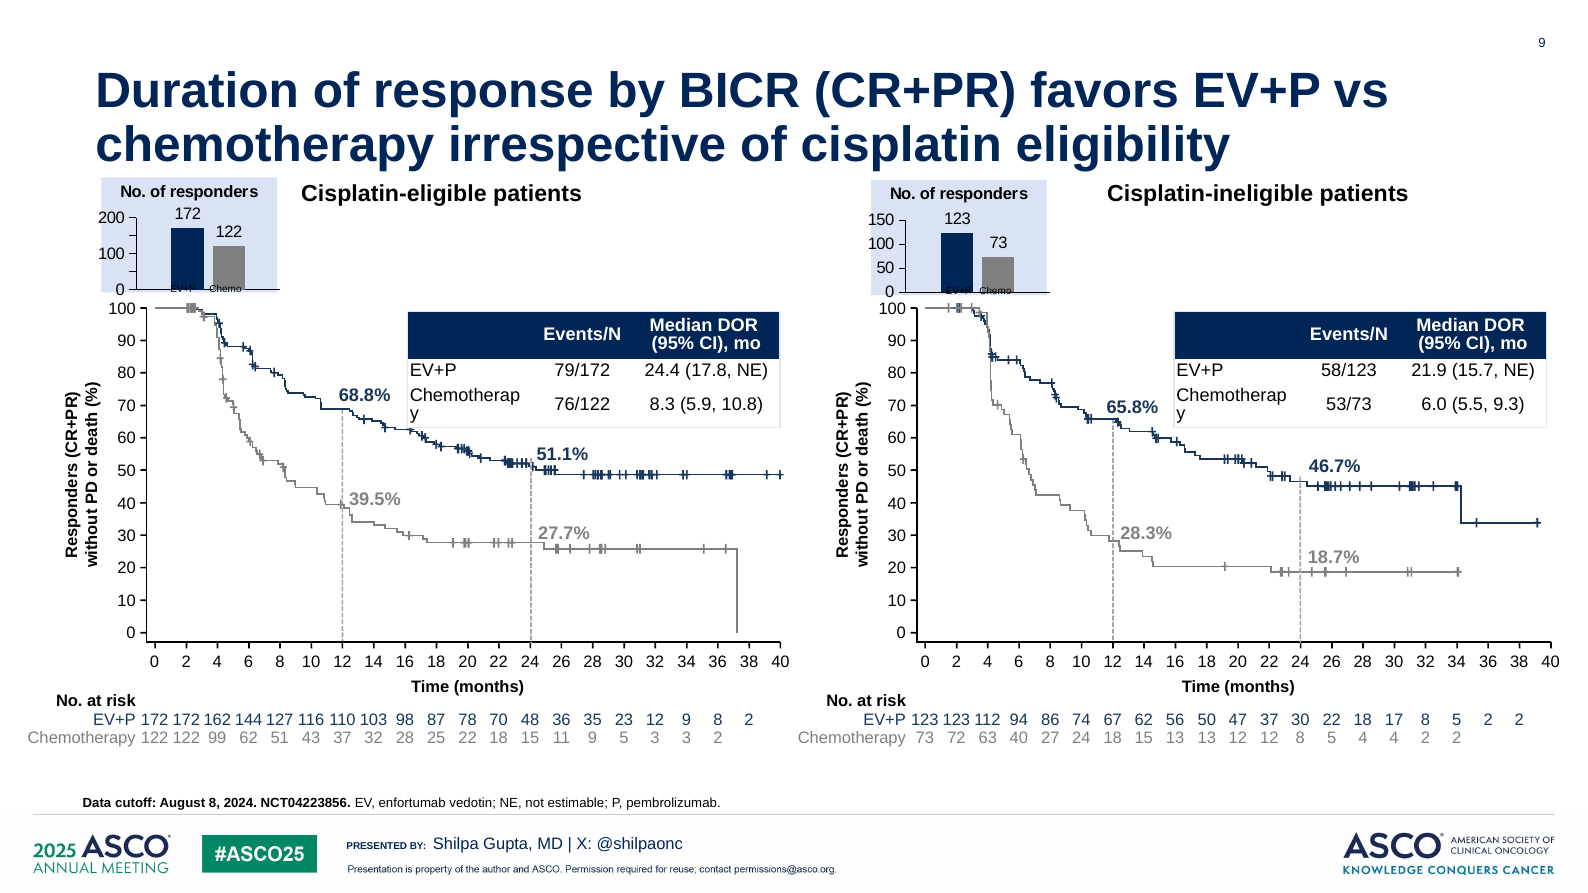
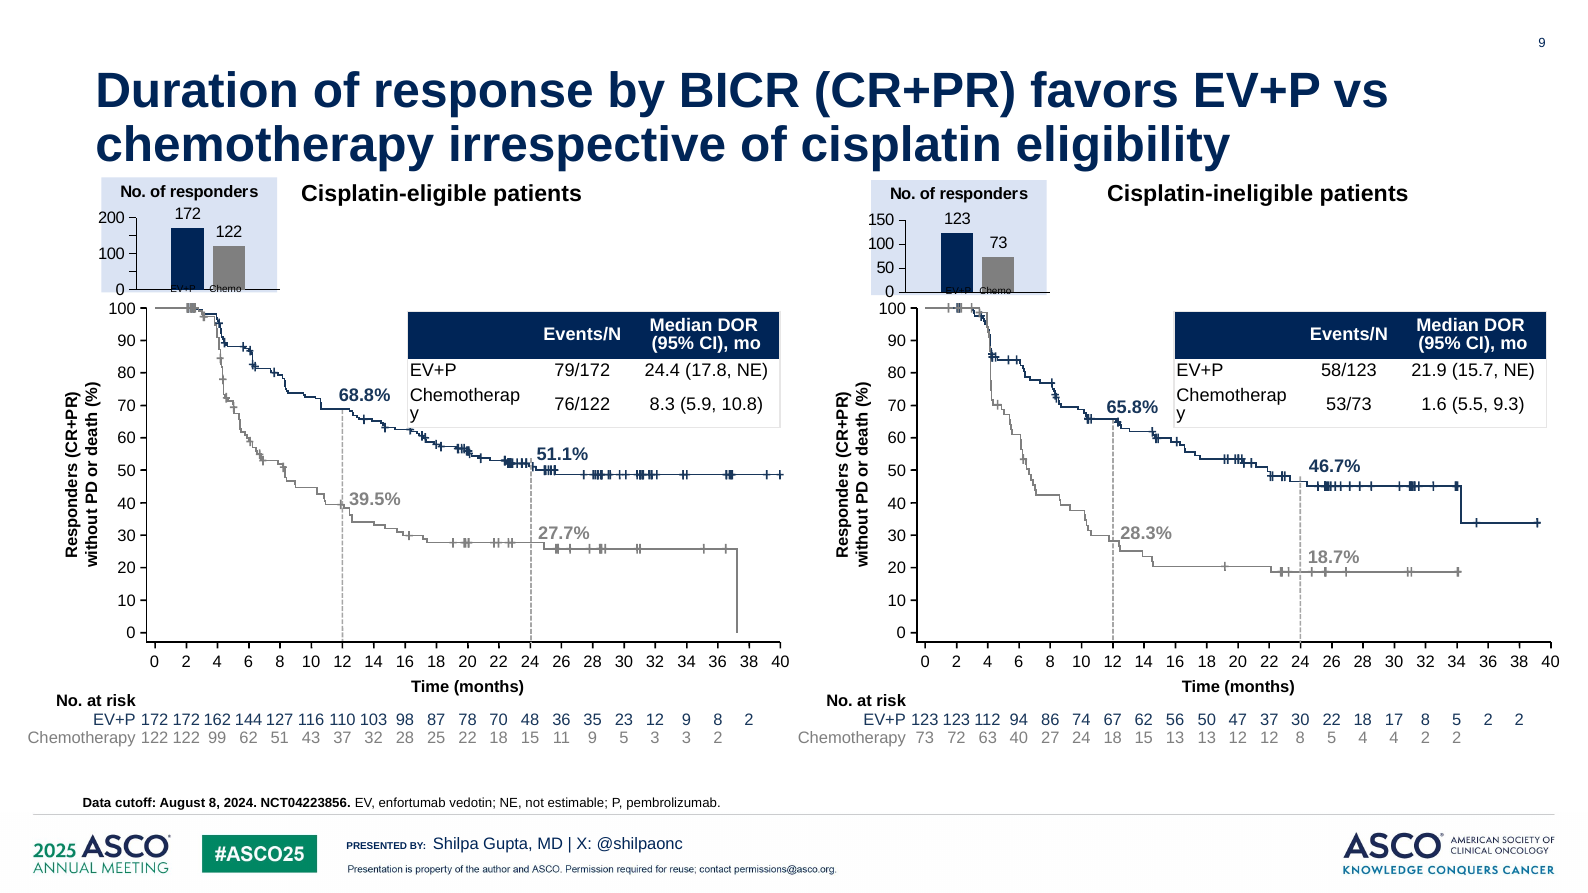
6.0: 6.0 -> 1.6
